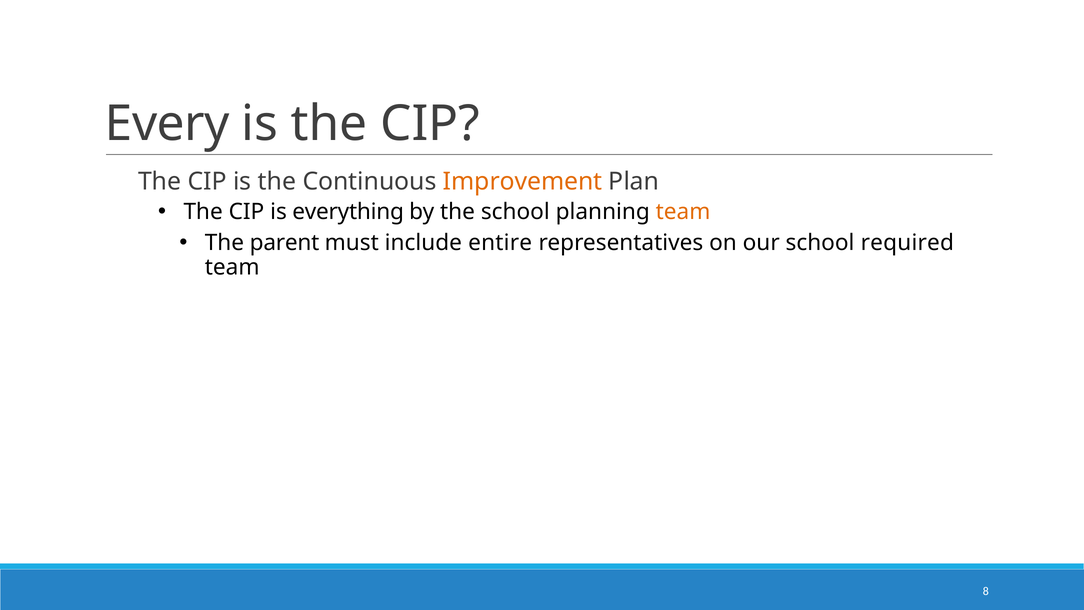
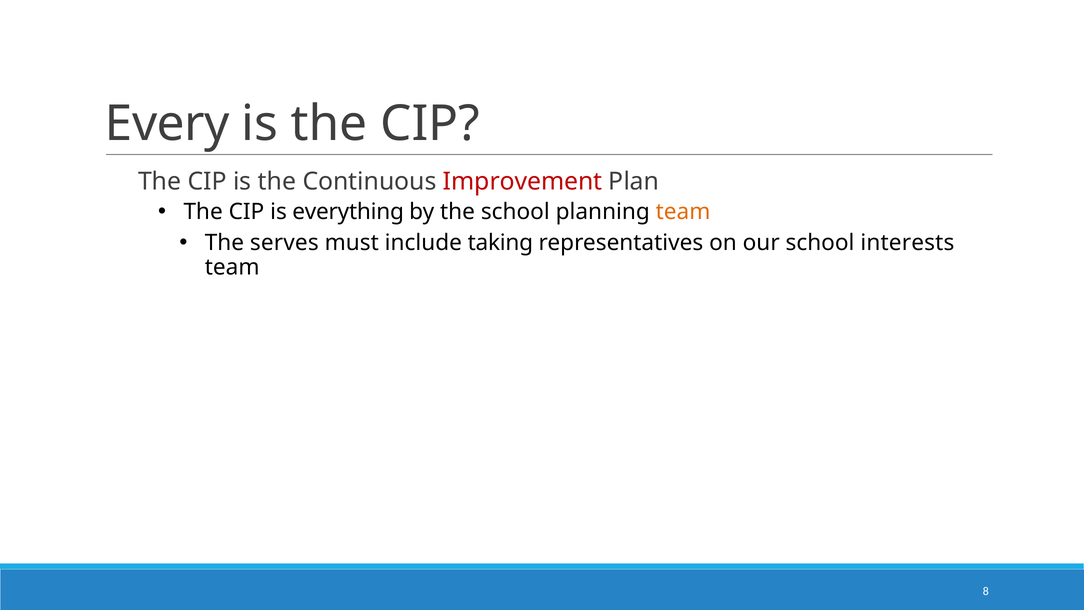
Improvement colour: orange -> red
parent: parent -> serves
entire: entire -> taking
required: required -> interests
